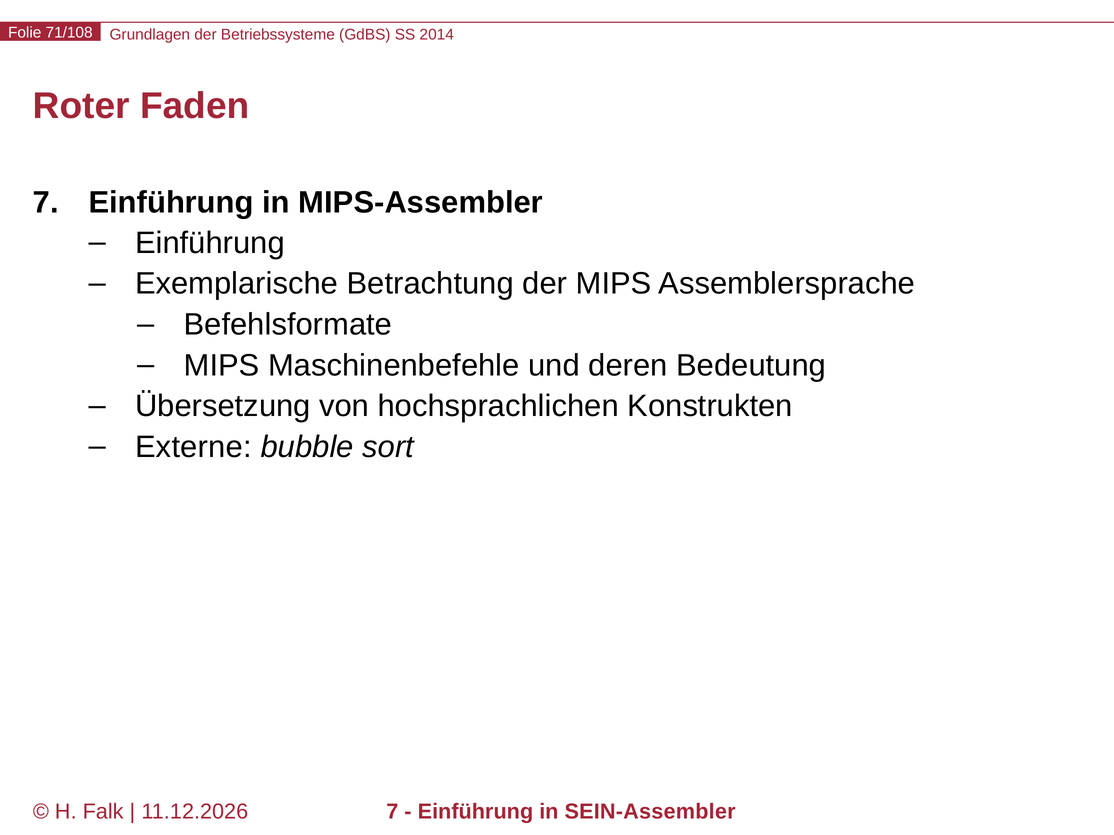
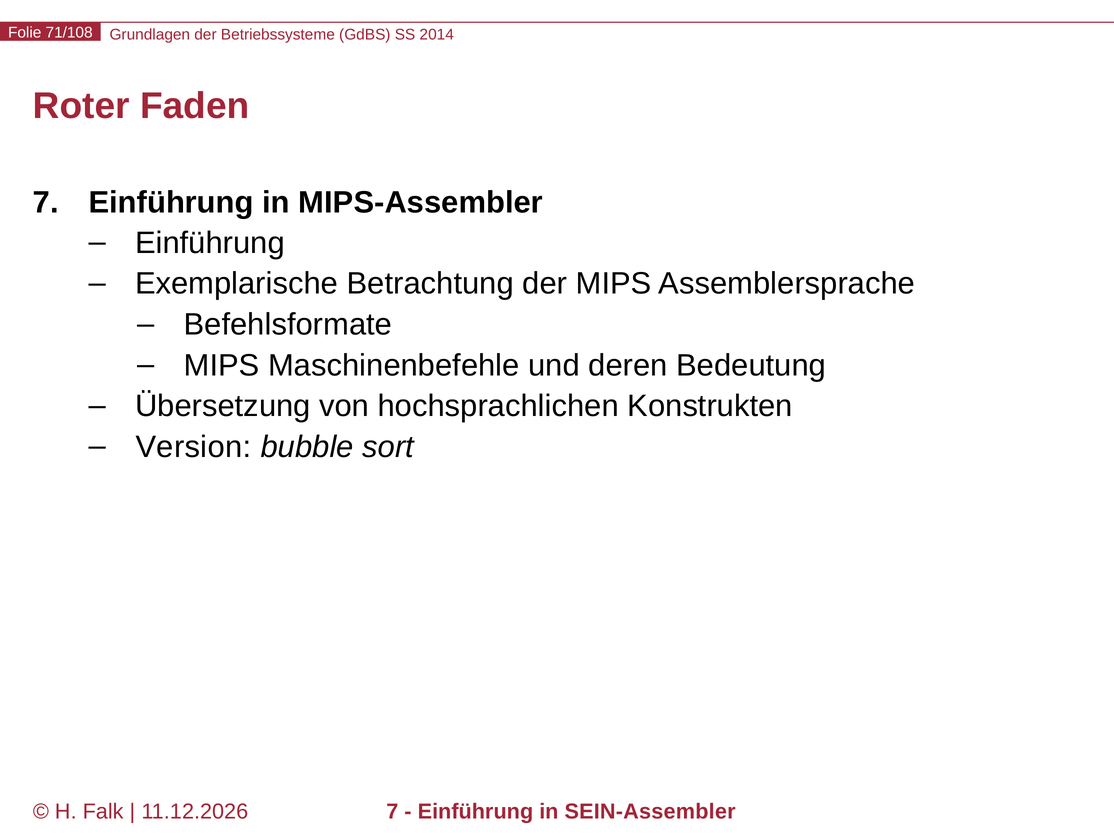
Externe: Externe -> Version
